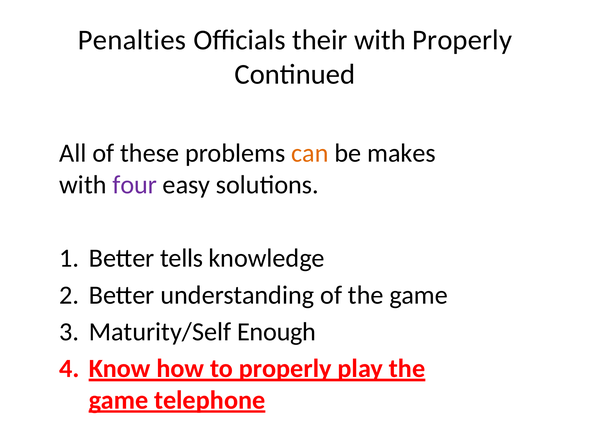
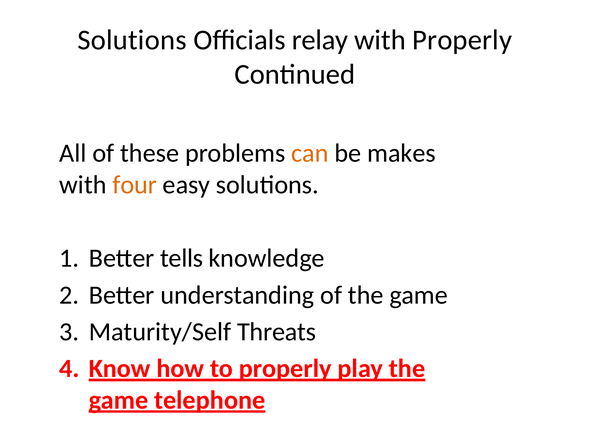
Penalties at (132, 40): Penalties -> Solutions
their: their -> relay
four colour: purple -> orange
Enough: Enough -> Threats
